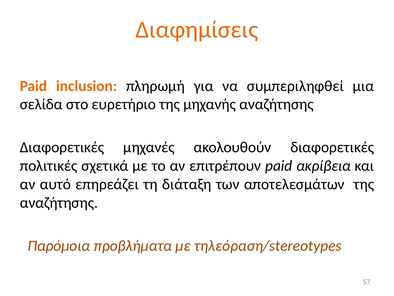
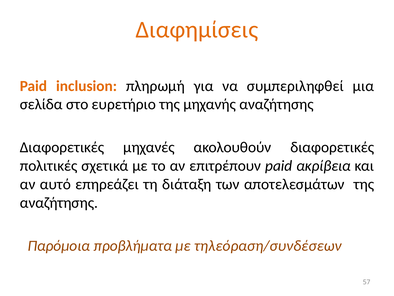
τηλεόραση/stereotypes: τηλεόραση/stereotypes -> τηλεόραση/συνδέσεων
